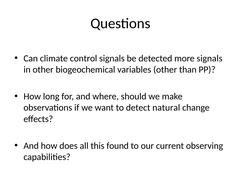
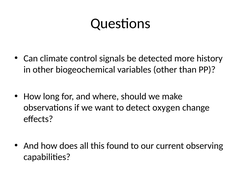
more signals: signals -> history
natural: natural -> oxygen
